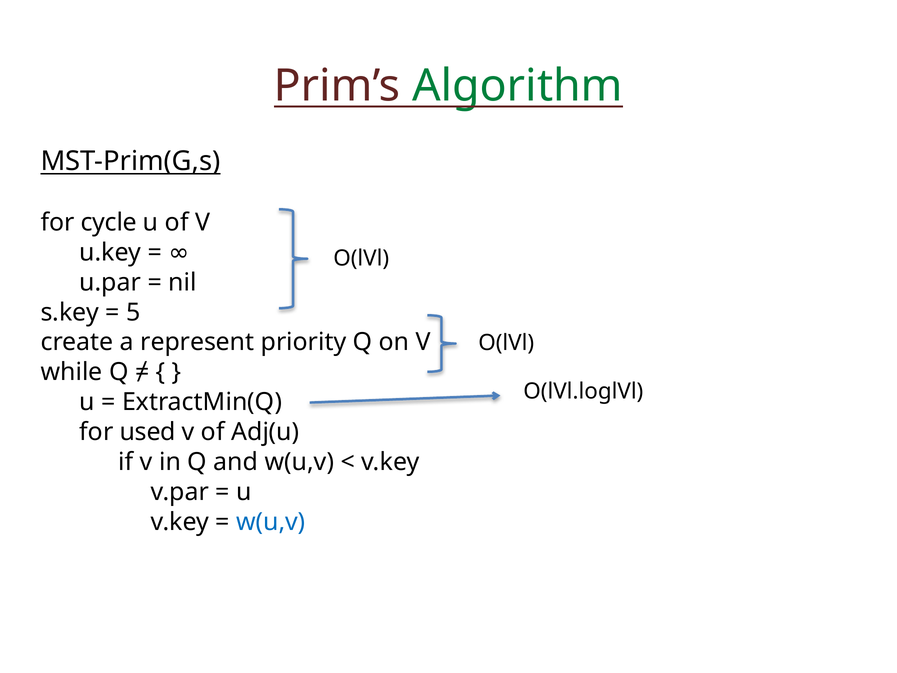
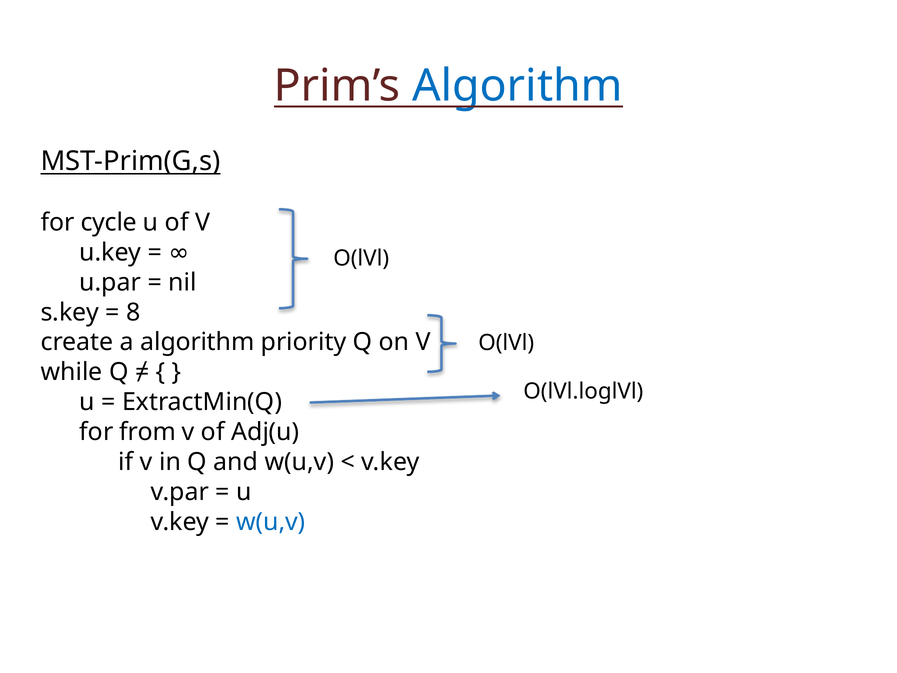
Algorithm at (517, 86) colour: green -> blue
5: 5 -> 8
a represent: represent -> algorithm
used: used -> from
